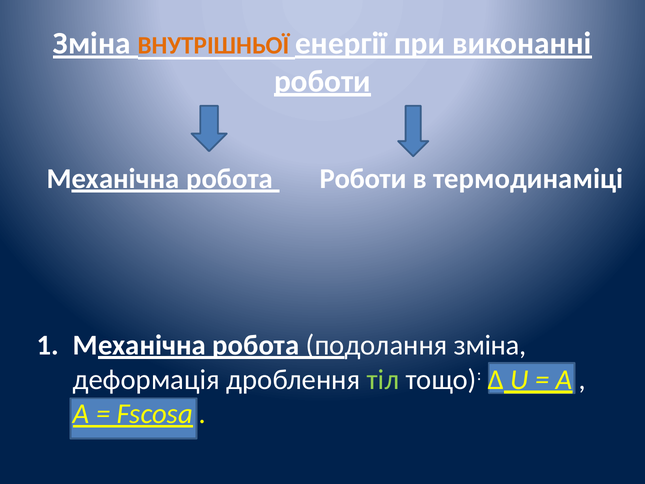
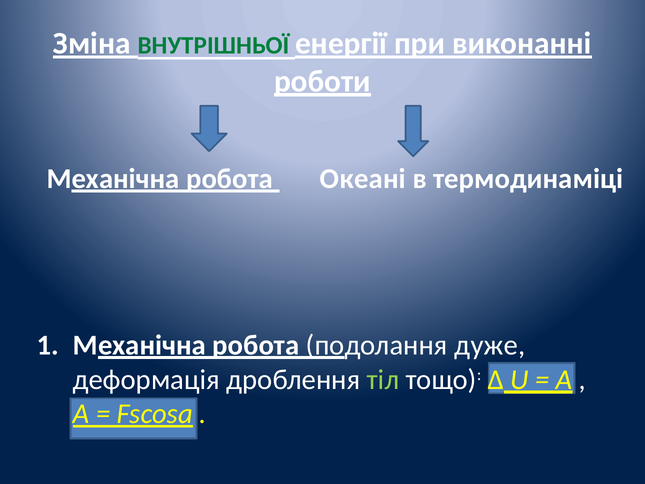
ВНУТРІШНЬОЇ colour: orange -> green
Роботи at (363, 179): Роботи -> Океані
подолання зміна: зміна -> дуже
